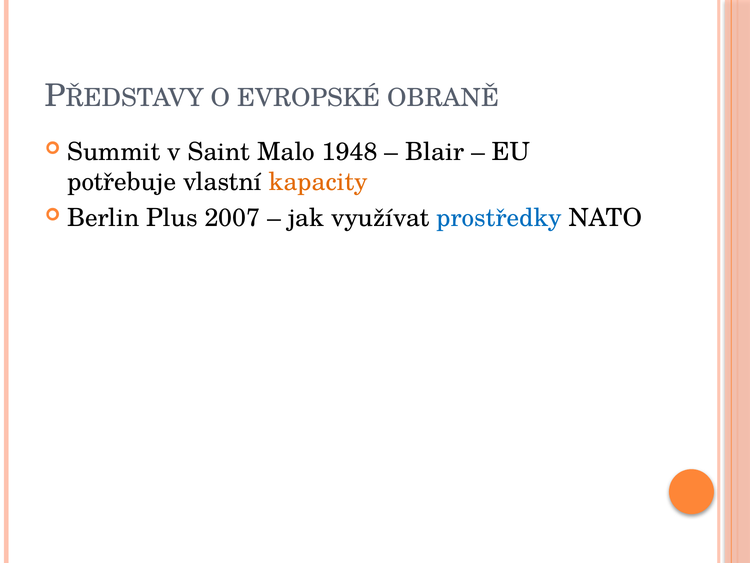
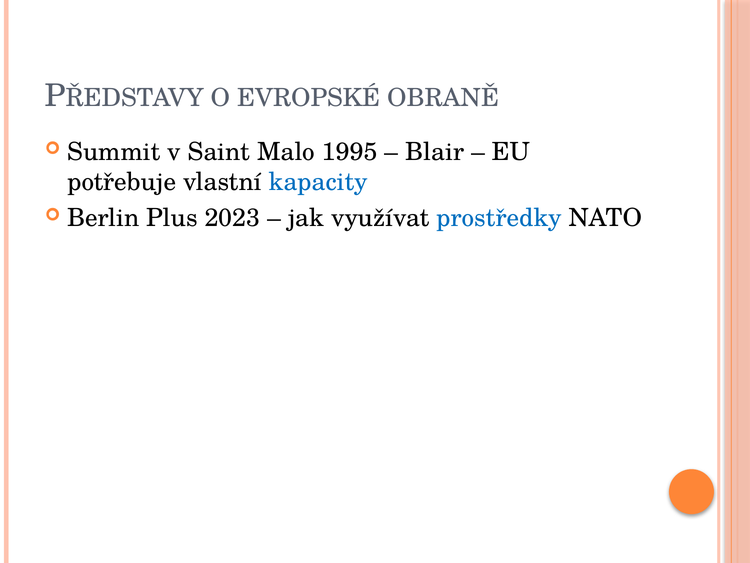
1948: 1948 -> 1995
kapacity colour: orange -> blue
2007: 2007 -> 2023
